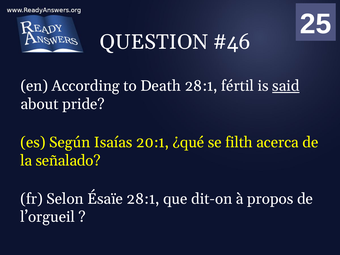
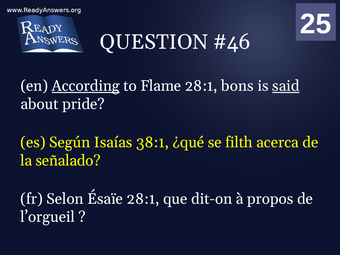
According underline: none -> present
Death: Death -> Flame
fértil: fértil -> bons
20:1: 20:1 -> 38:1
